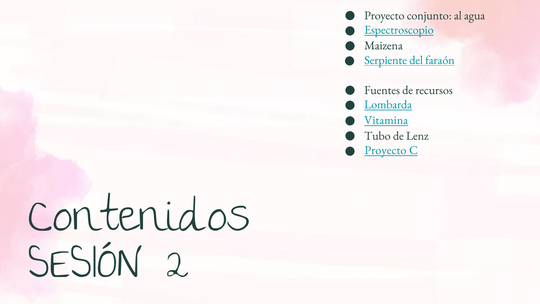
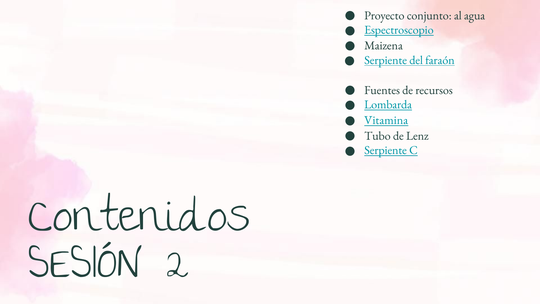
Proyecto at (385, 150): Proyecto -> Serpiente
